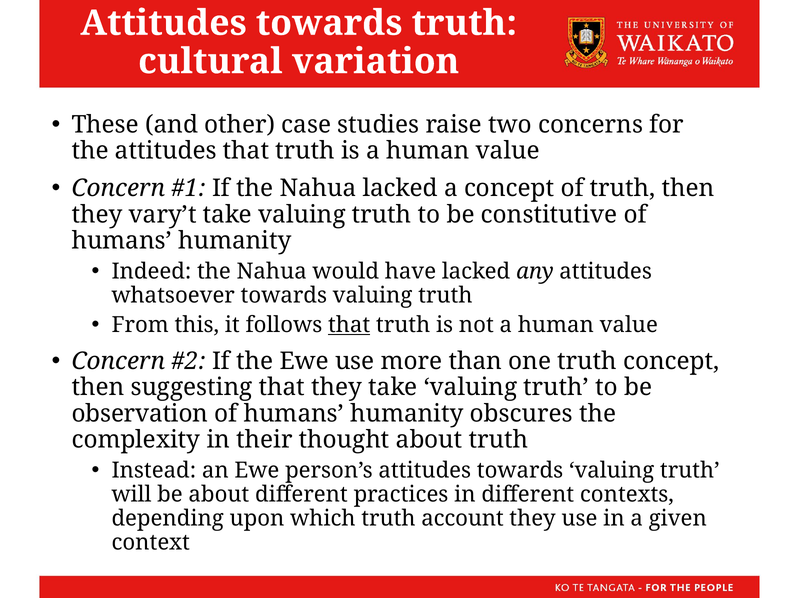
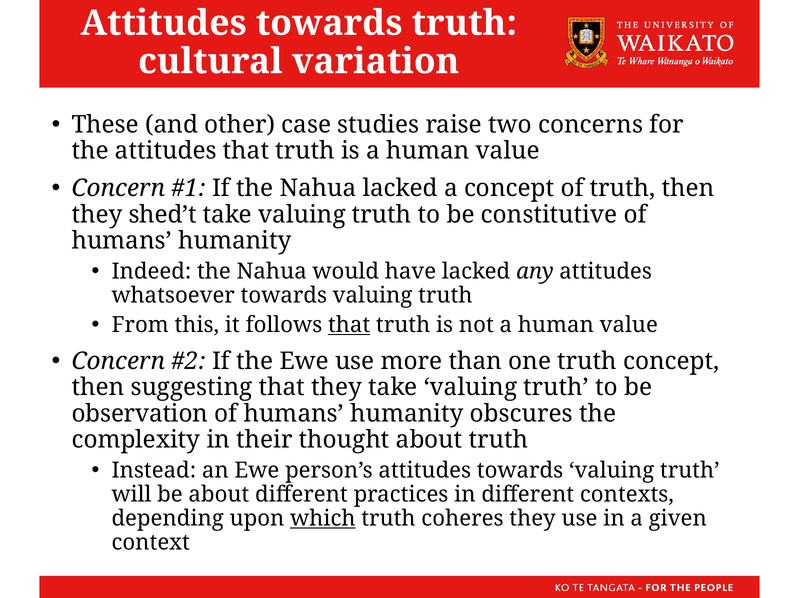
vary’t: vary’t -> shed’t
which underline: none -> present
account: account -> coheres
